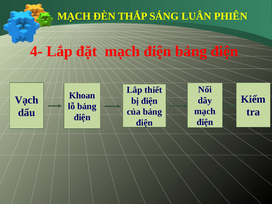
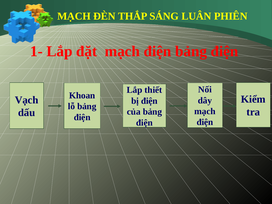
4-: 4- -> 1-
